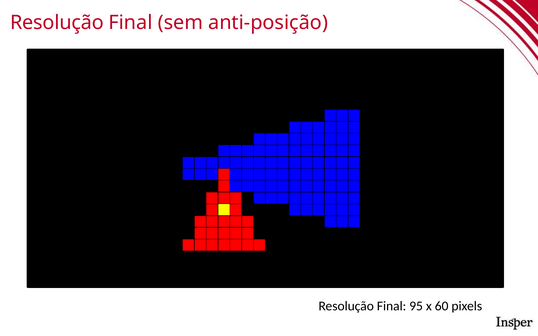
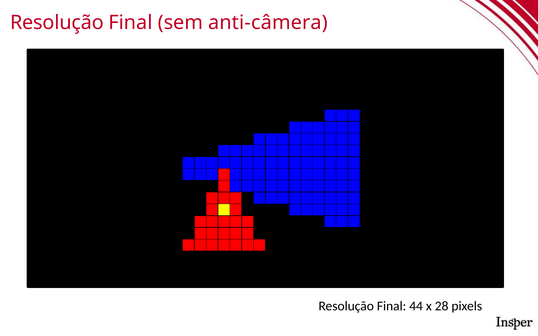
anti-posição: anti-posição -> anti-câmera
95: 95 -> 44
60: 60 -> 28
